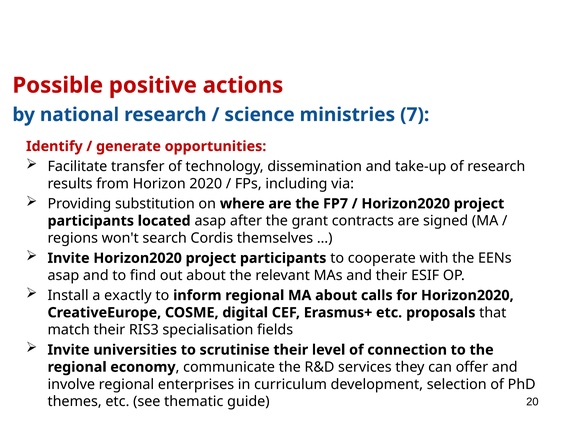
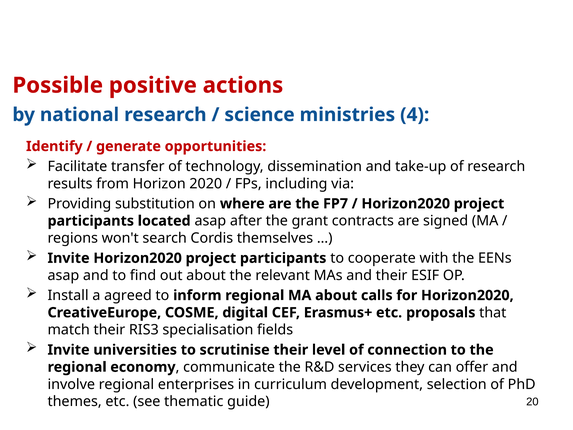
7: 7 -> 4
exactly: exactly -> agreed
